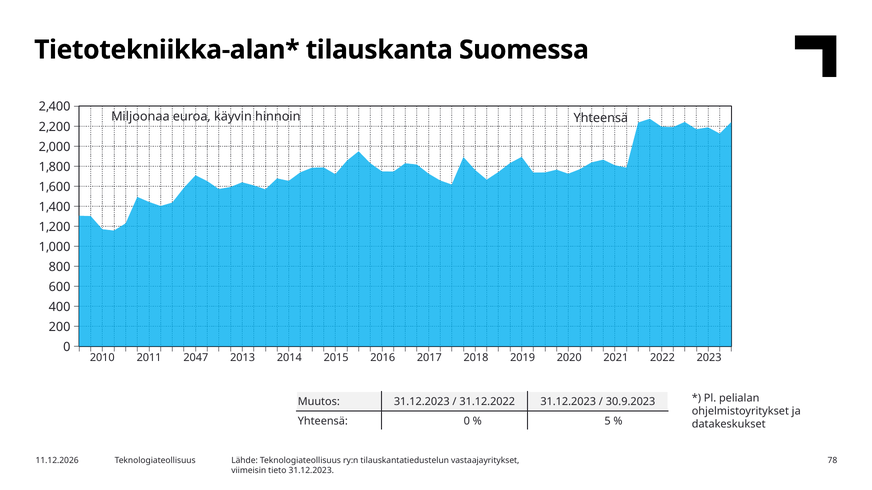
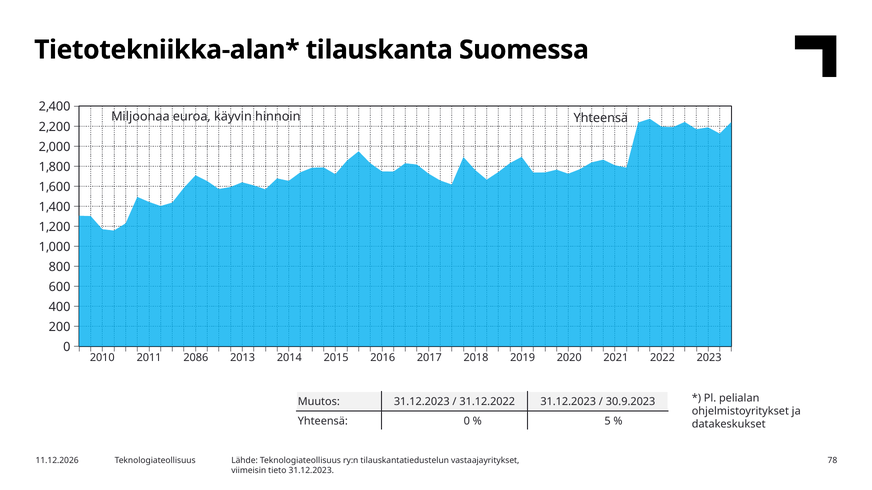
2047: 2047 -> 2086
